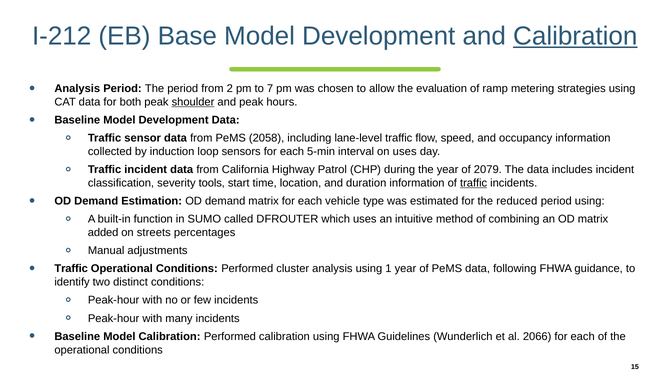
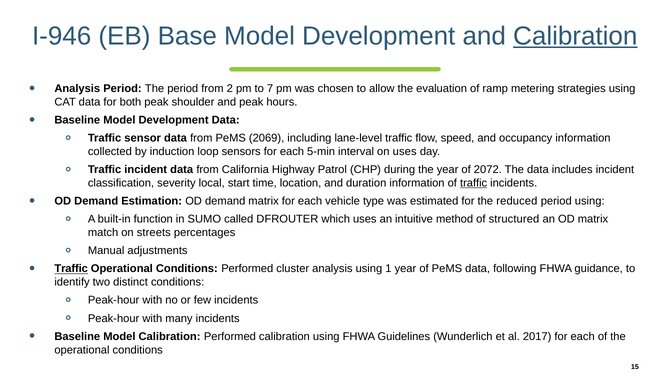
I-212: I-212 -> I-946
shoulder underline: present -> none
2058: 2058 -> 2069
2079: 2079 -> 2072
tools: tools -> local
combining: combining -> structured
added: added -> match
Traffic at (71, 269) underline: none -> present
2066: 2066 -> 2017
